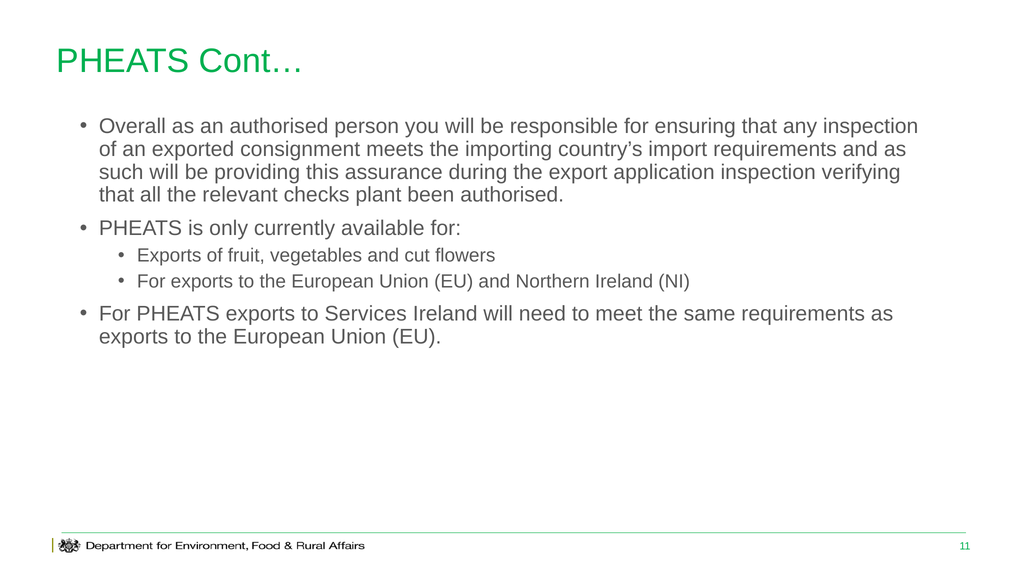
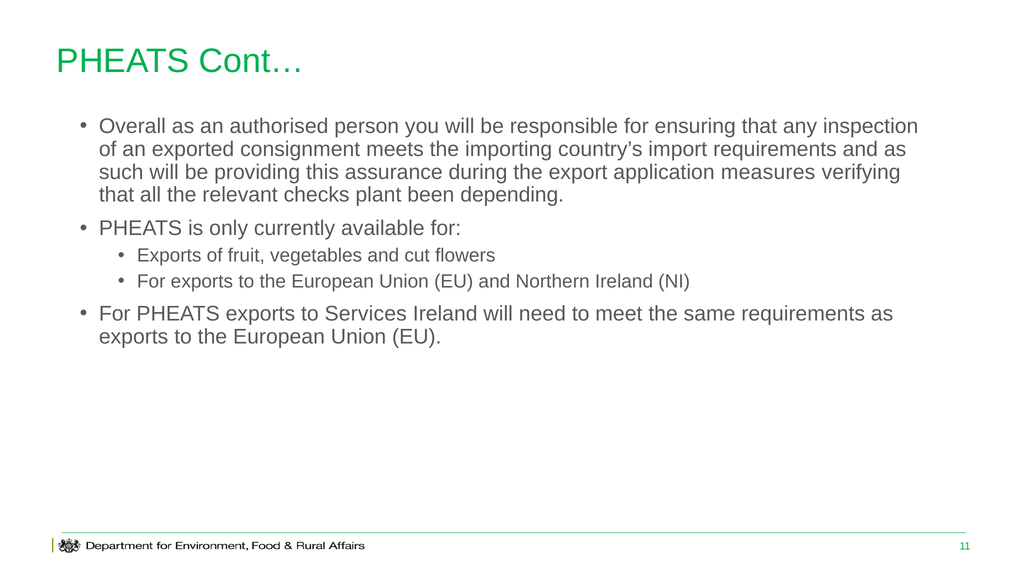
application inspection: inspection -> measures
been authorised: authorised -> depending
